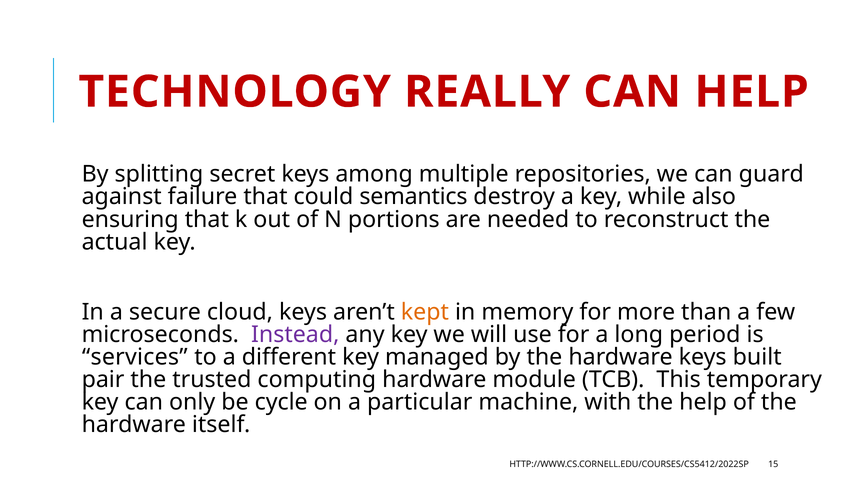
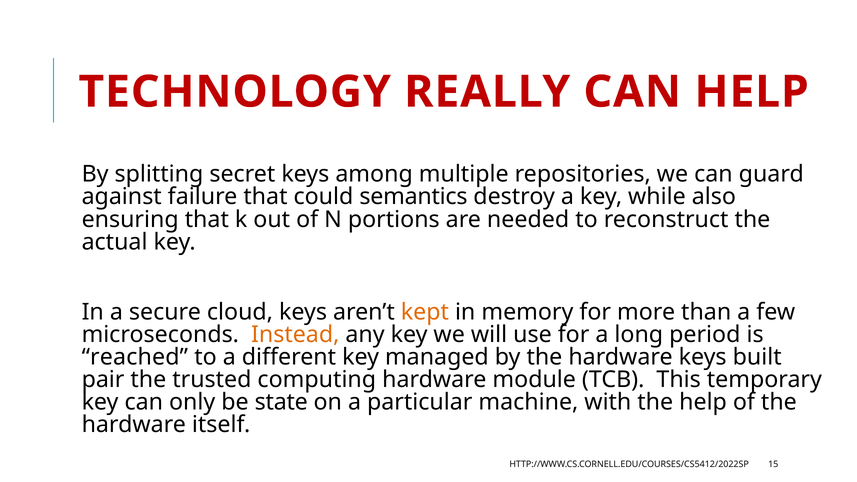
Instead colour: purple -> orange
services: services -> reached
cycle: cycle -> state
